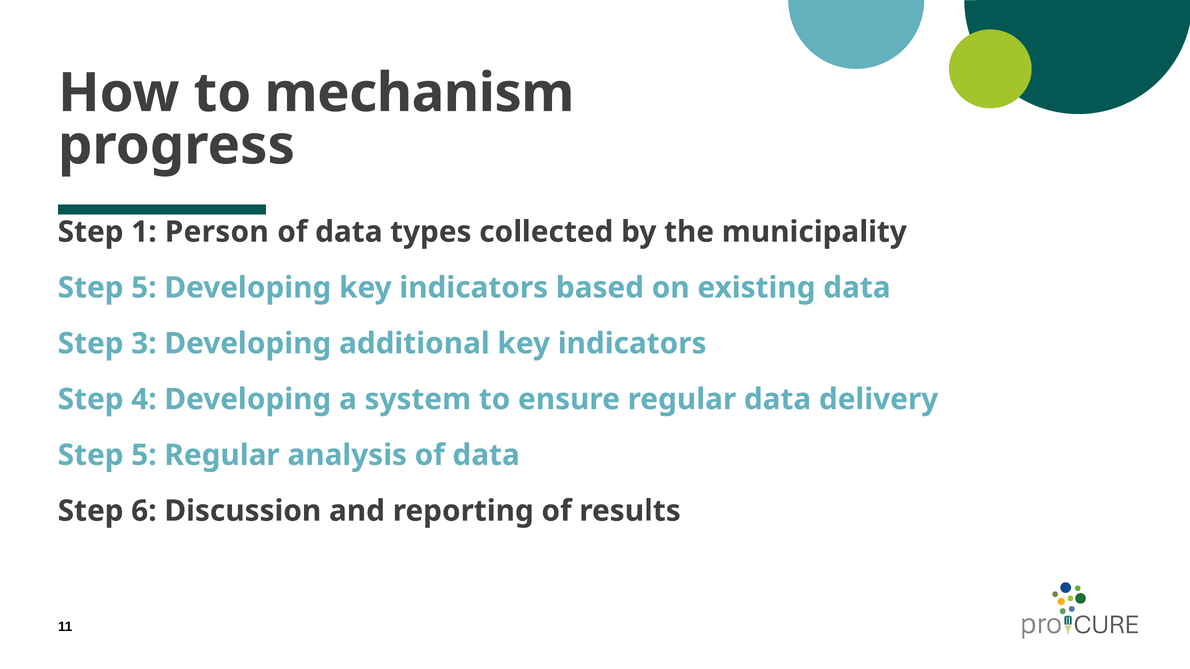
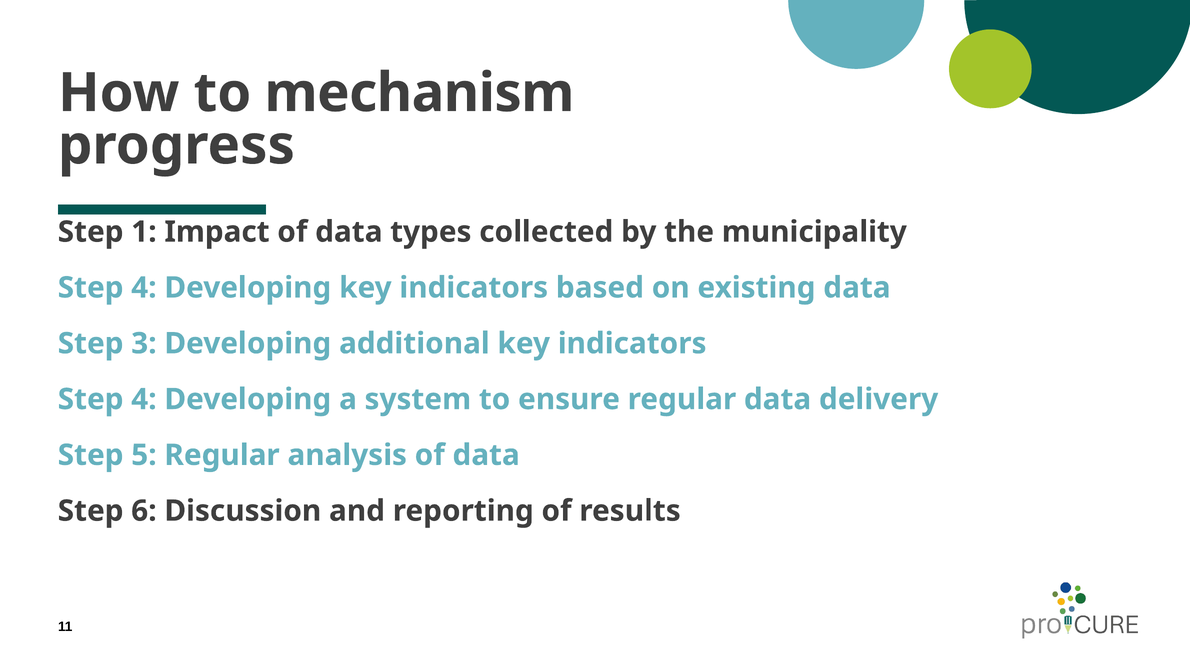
Person: Person -> Impact
5 at (144, 288): 5 -> 4
